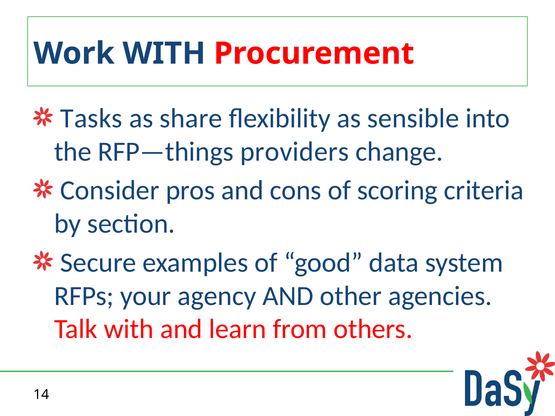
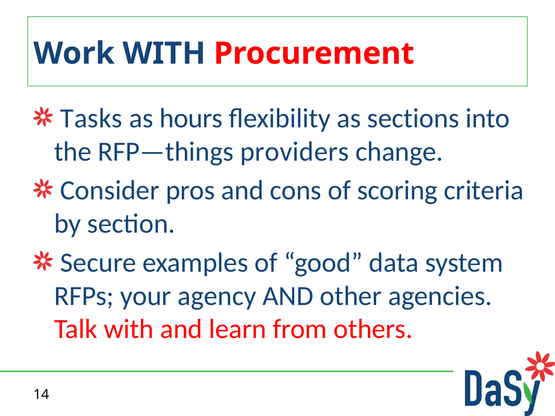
share: share -> hours
sensible: sensible -> sections
